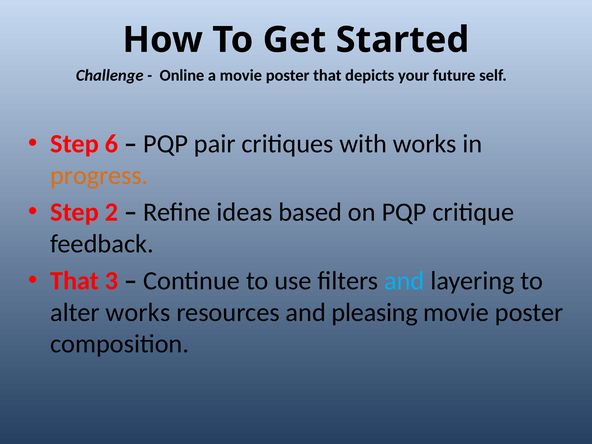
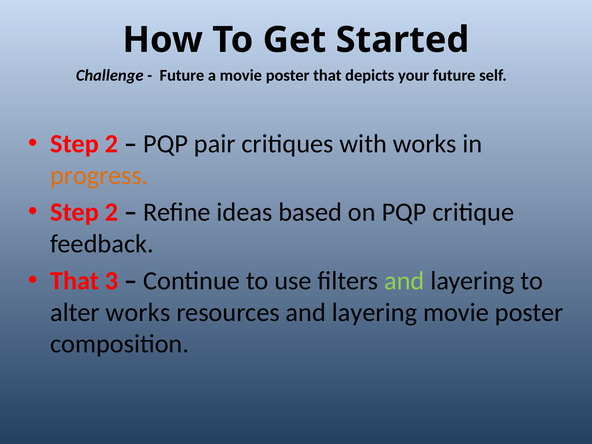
Online at (182, 75): Online -> Future
6 at (111, 144): 6 -> 2
and at (404, 281) colour: light blue -> light green
resources and pleasing: pleasing -> layering
